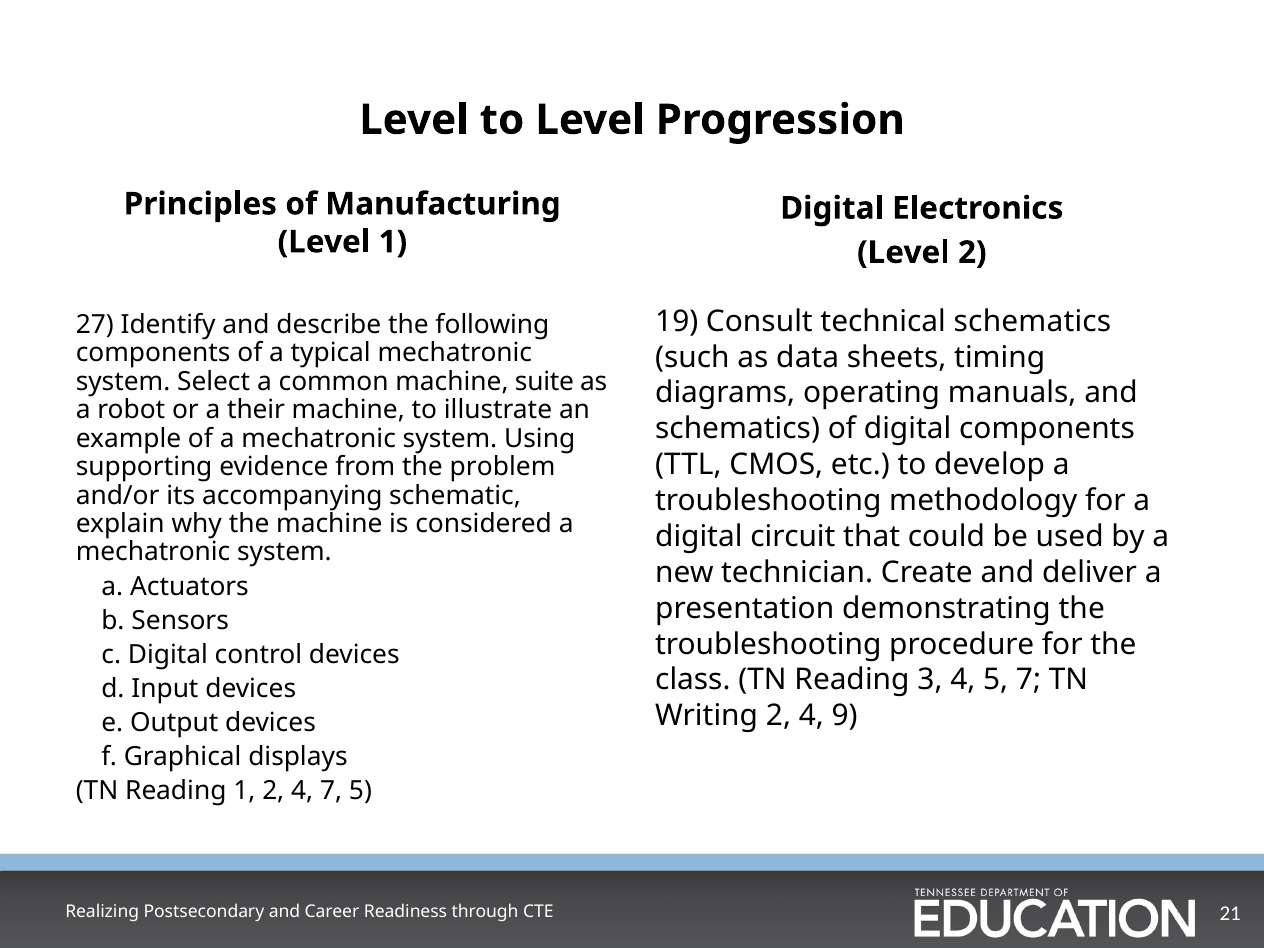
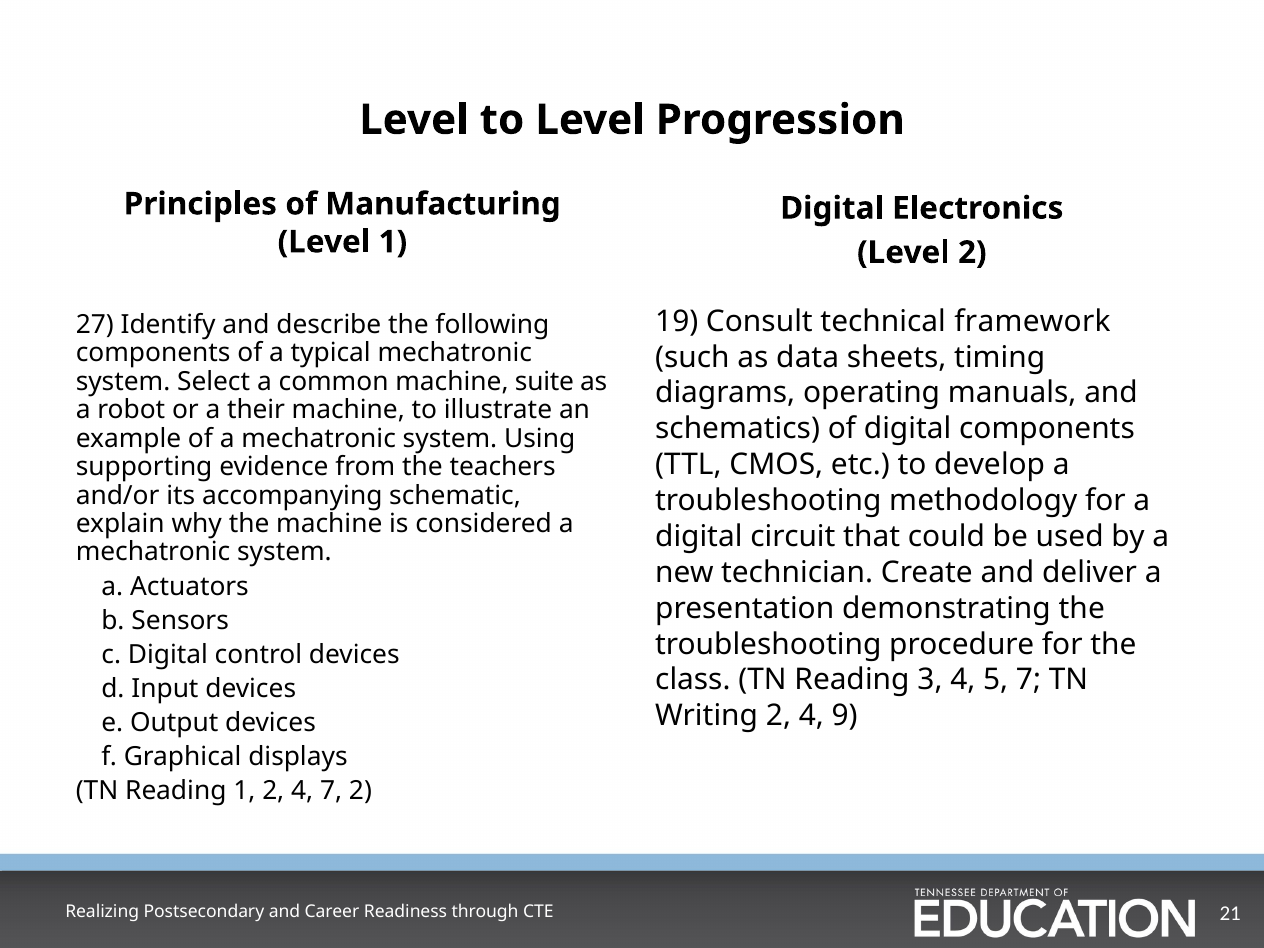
technical schematics: schematics -> framework
problem: problem -> teachers
7 5: 5 -> 2
